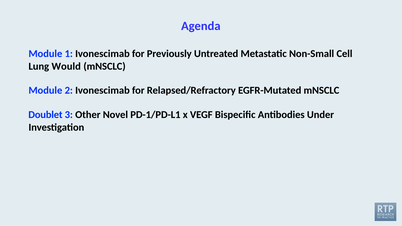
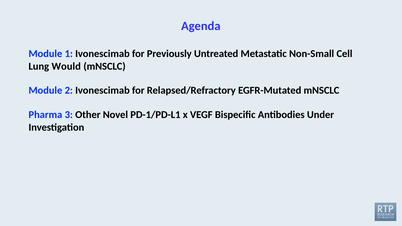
Doublet: Doublet -> Pharma
